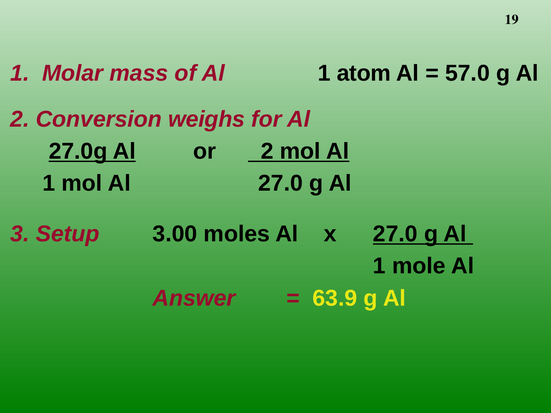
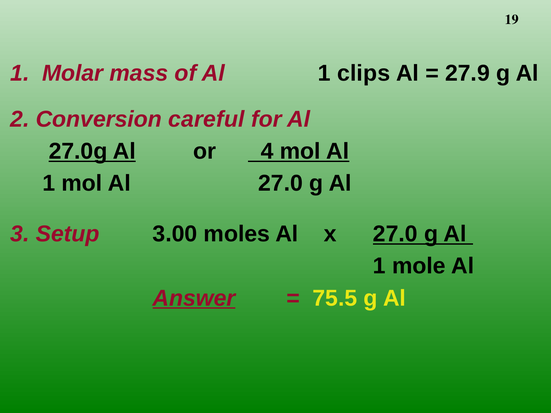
atom: atom -> clips
57.0: 57.0 -> 27.9
weighs: weighs -> careful
or 2: 2 -> 4
Answer underline: none -> present
63.9: 63.9 -> 75.5
